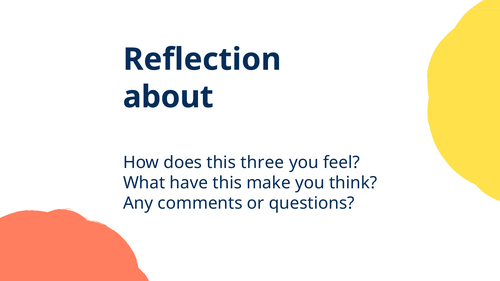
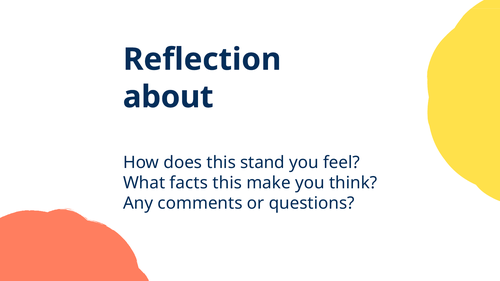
three: three -> stand
have: have -> facts
